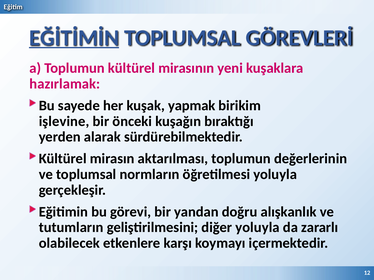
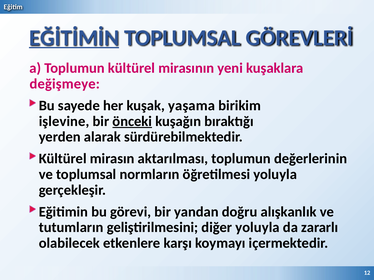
hazırlamak: hazırlamak -> değişmeye
yapmak: yapmak -> yaşama
önceki underline: none -> present
